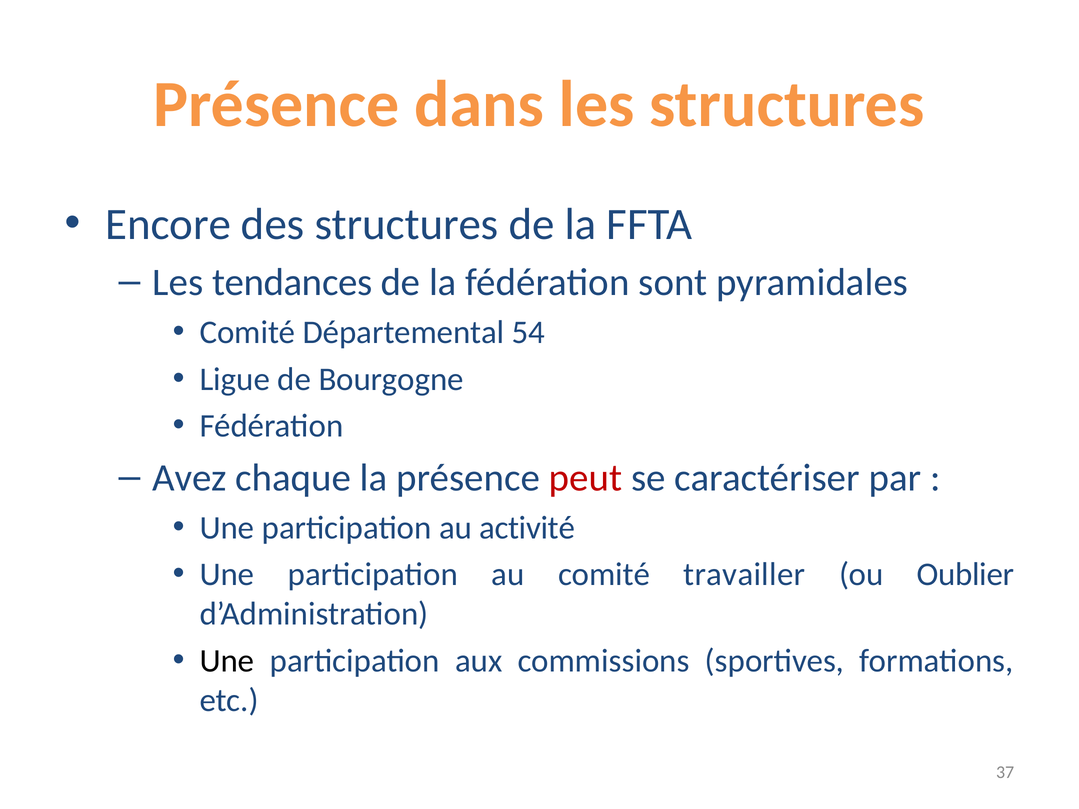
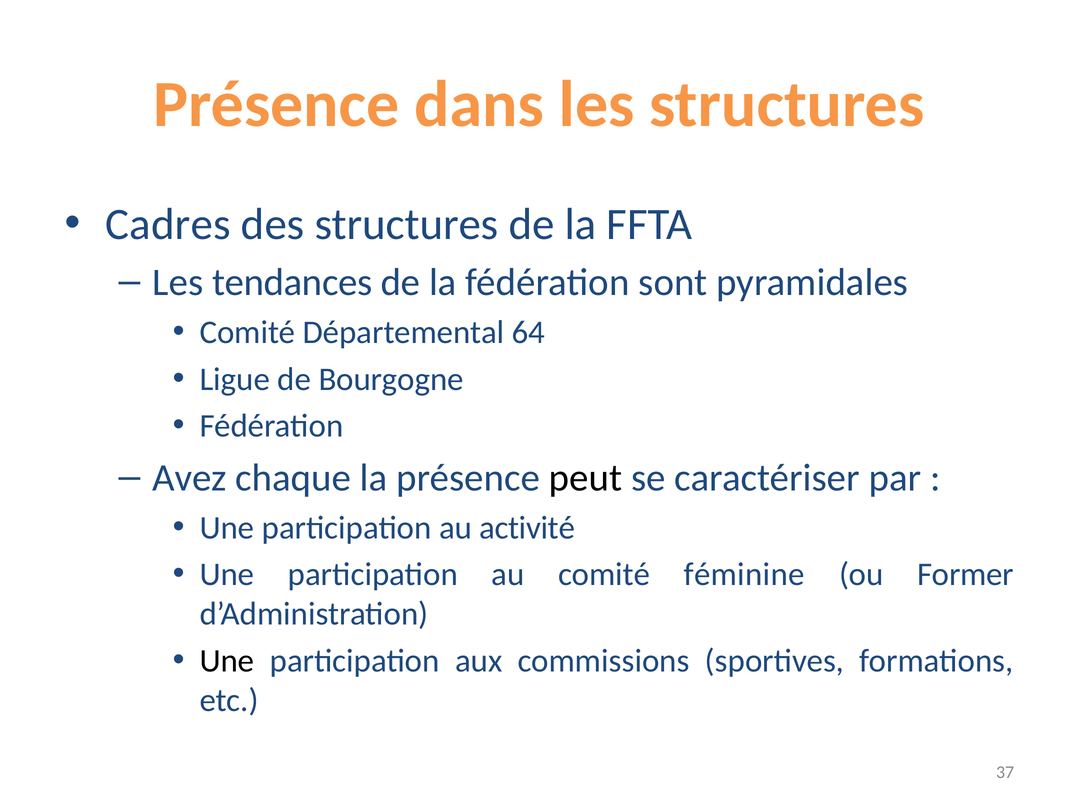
Encore: Encore -> Cadres
54: 54 -> 64
peut colour: red -> black
travailler: travailler -> féminine
Oublier: Oublier -> Former
